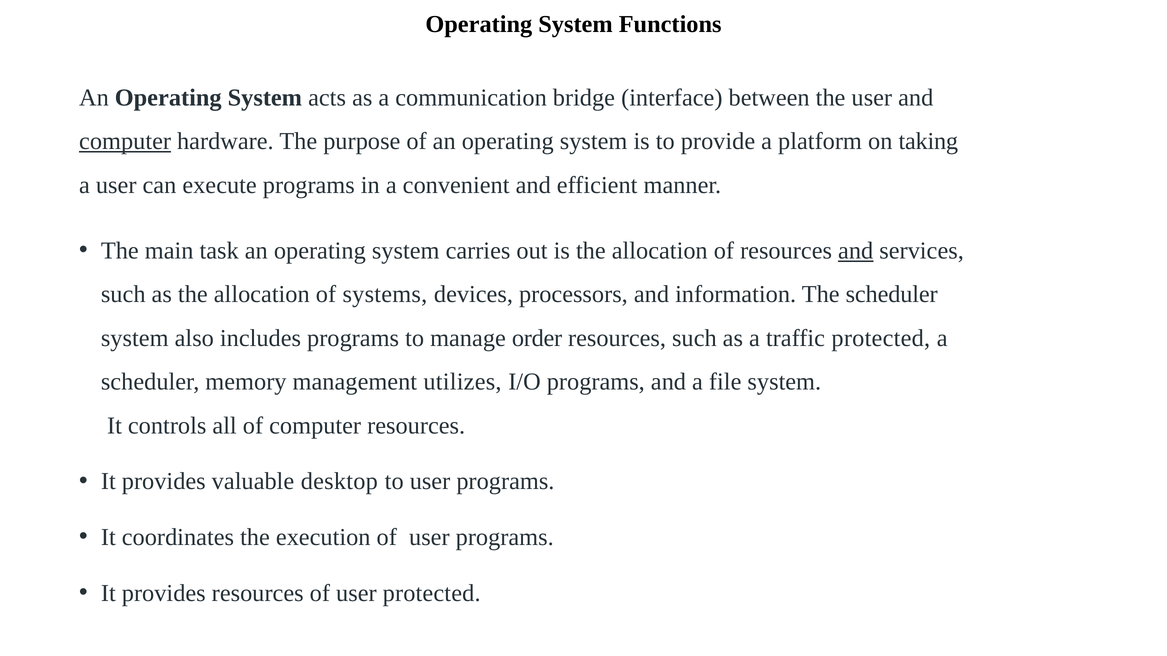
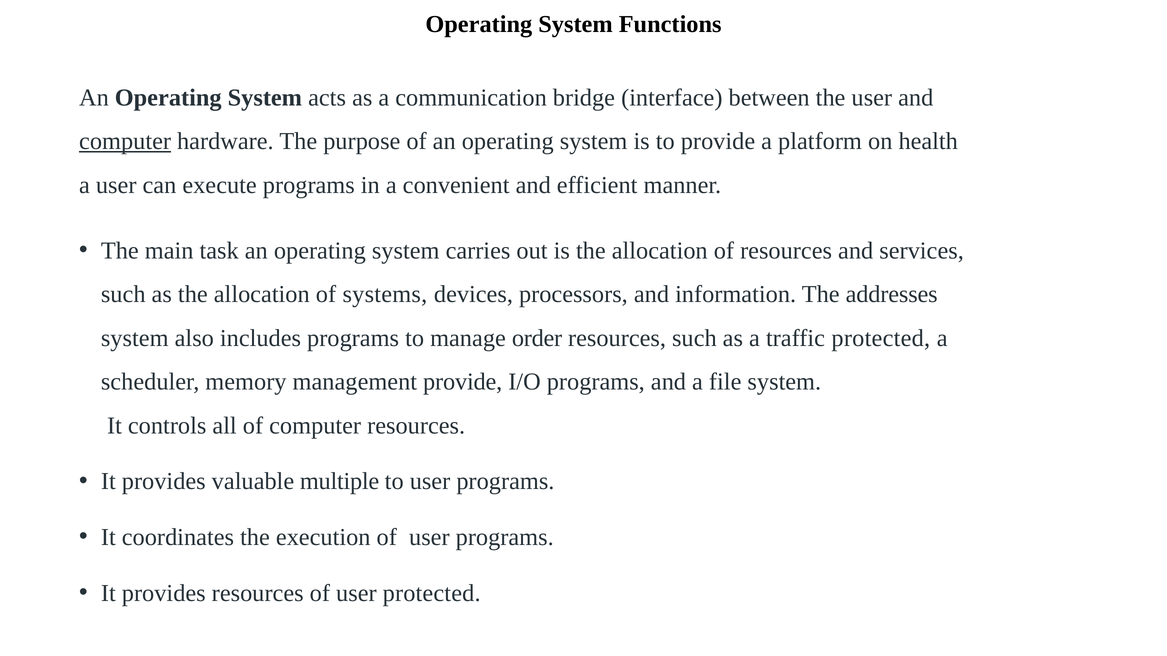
taking: taking -> health
and at (856, 251) underline: present -> none
The scheduler: scheduler -> addresses
management utilizes: utilizes -> provide
desktop: desktop -> multiple
